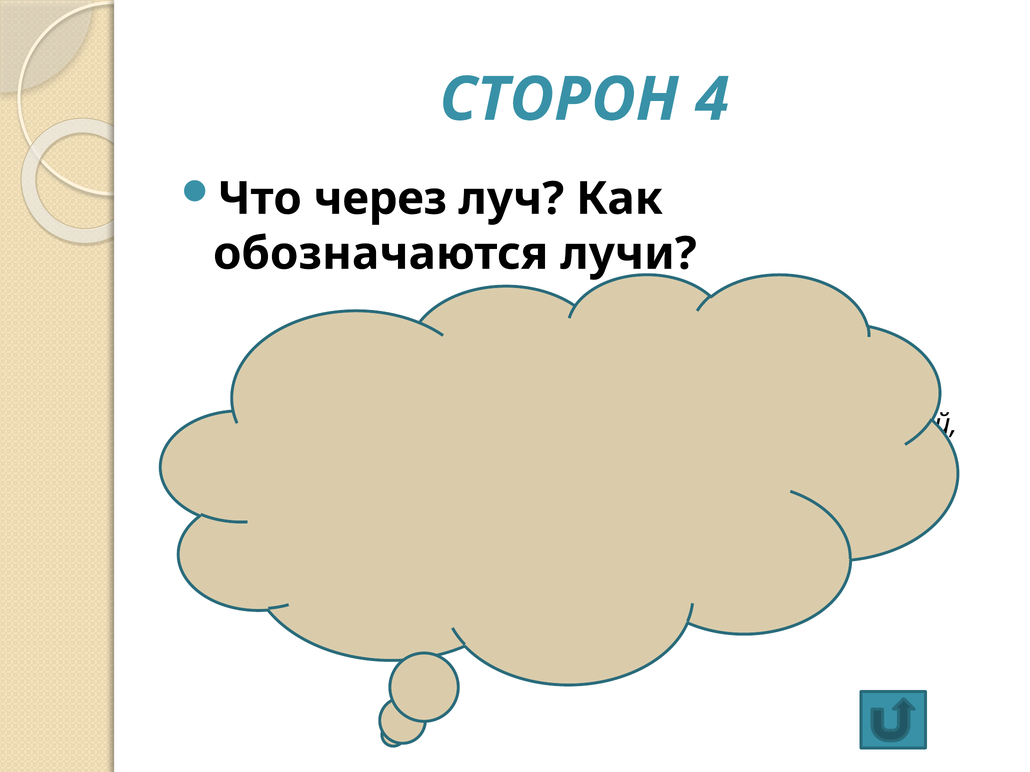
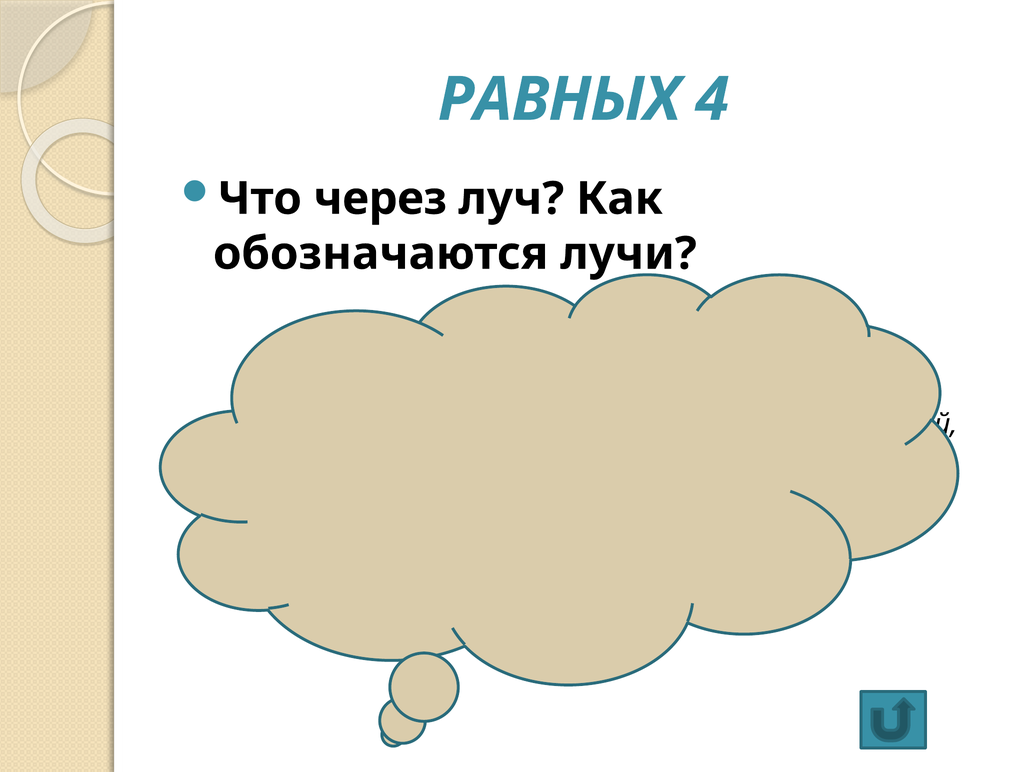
СТОРОН: СТОРОН -> РАВНЫХ
